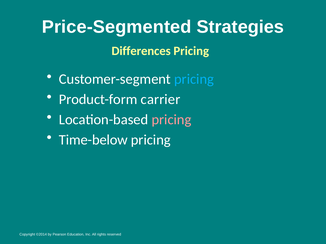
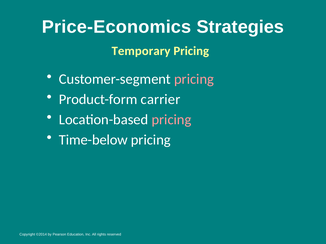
Price-Segmented: Price-Segmented -> Price-Economics
Differences: Differences -> Temporary
pricing at (194, 79) colour: light blue -> pink
